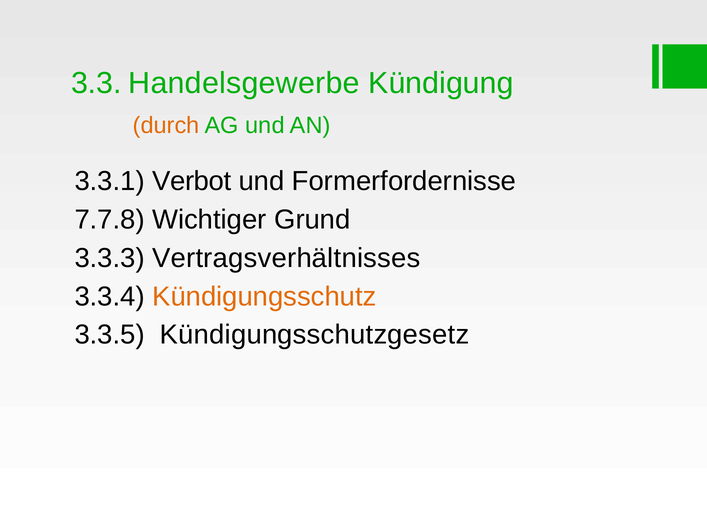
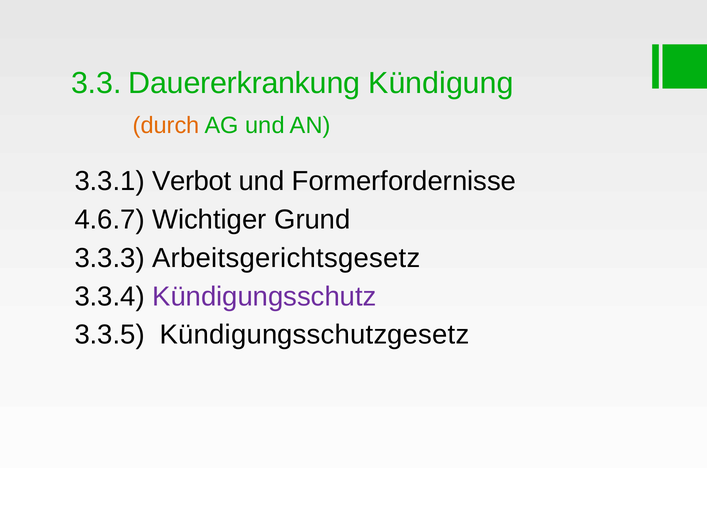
Handelsgewerbe: Handelsgewerbe -> Dauererkrankung
7.7.8: 7.7.8 -> 4.6.7
Vertragsverhältnisses: Vertragsverhältnisses -> Arbeitsgerichtsgesetz
Kündigungsschutz colour: orange -> purple
